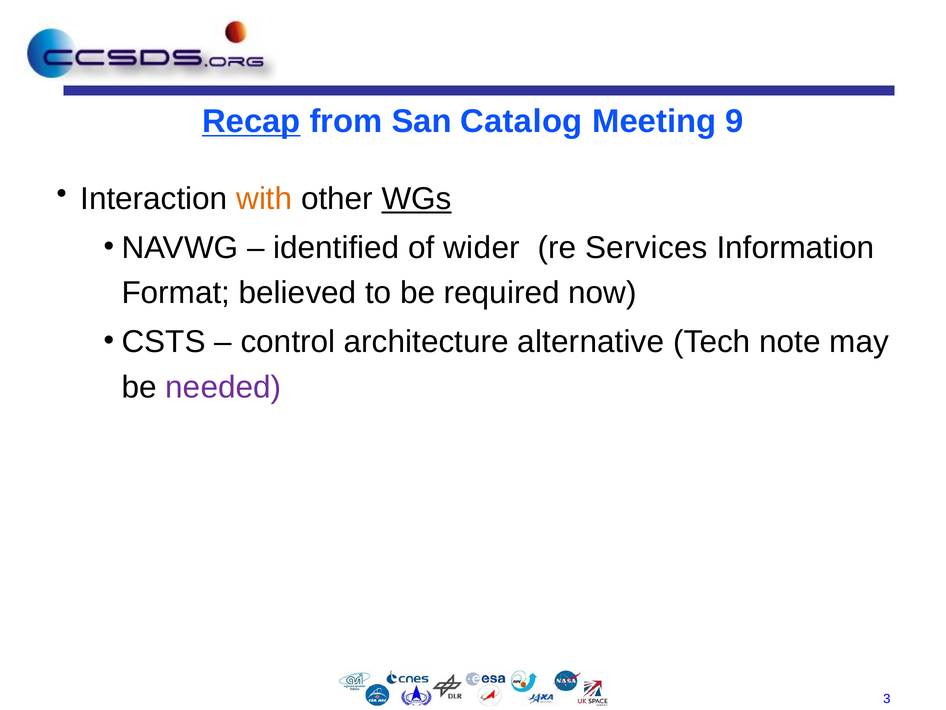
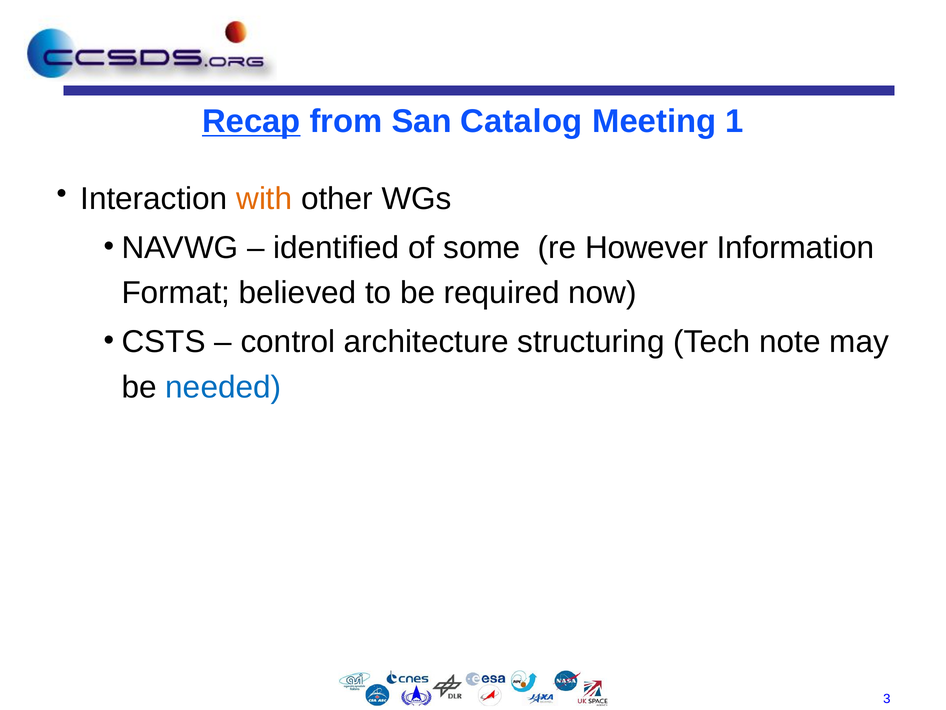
9: 9 -> 1
WGs underline: present -> none
wider: wider -> some
Services: Services -> However
alternative: alternative -> structuring
needed colour: purple -> blue
